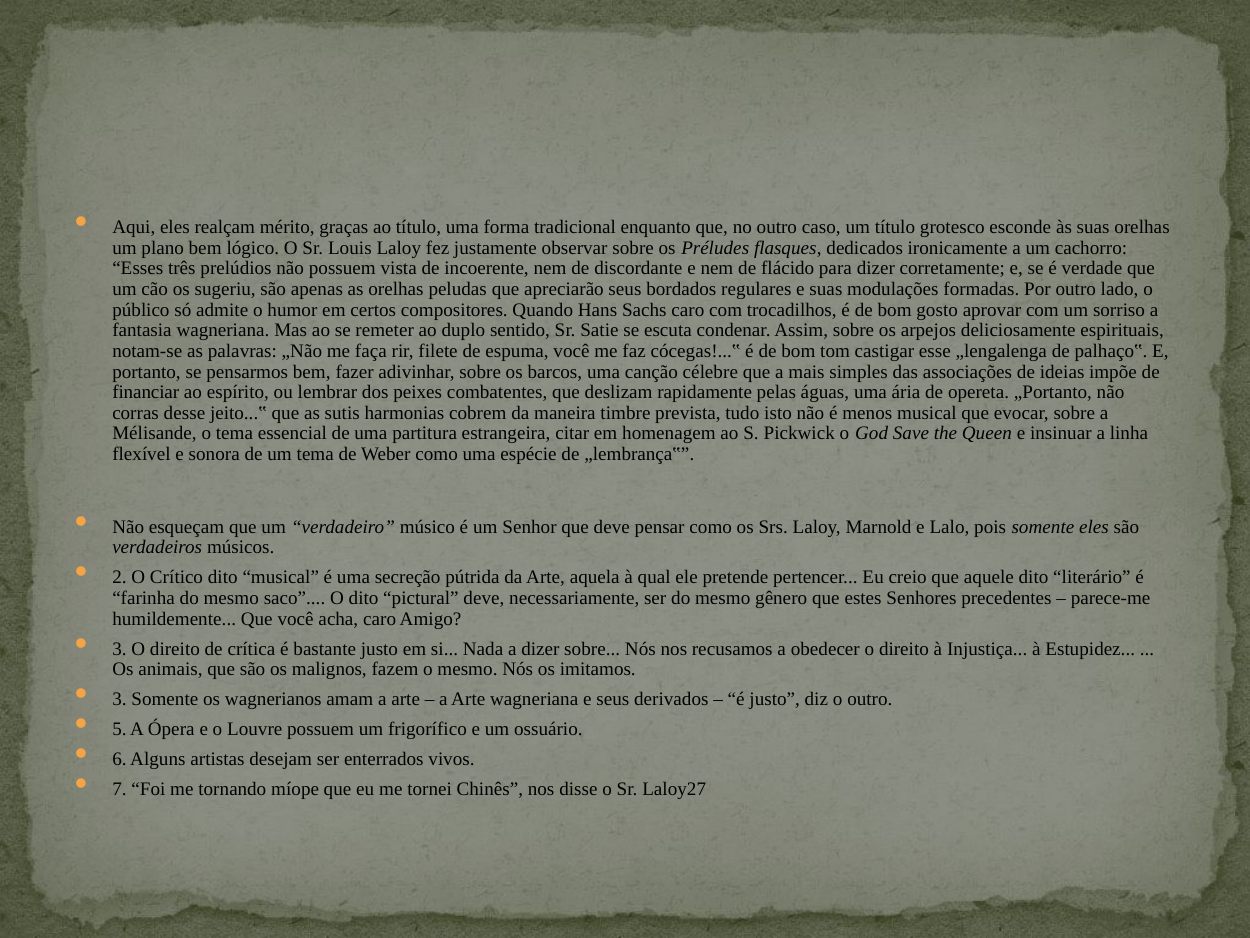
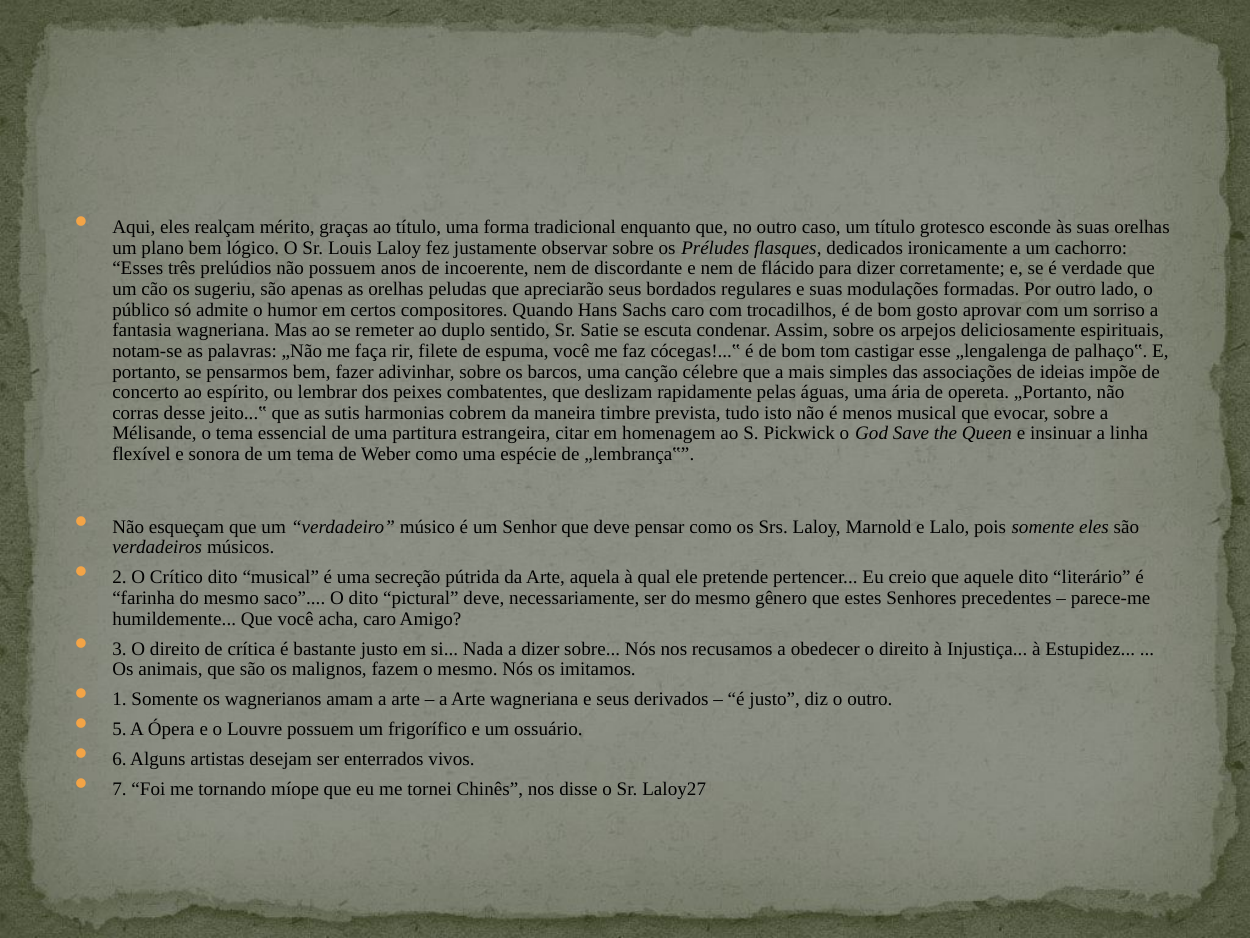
vista: vista -> anos
financiar: financiar -> concerto
3 at (119, 699): 3 -> 1
